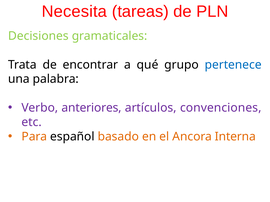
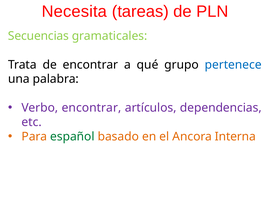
Decisiones: Decisiones -> Secuencias
Verbo anteriores: anteriores -> encontrar
convenciones: convenciones -> dependencias
español colour: black -> green
